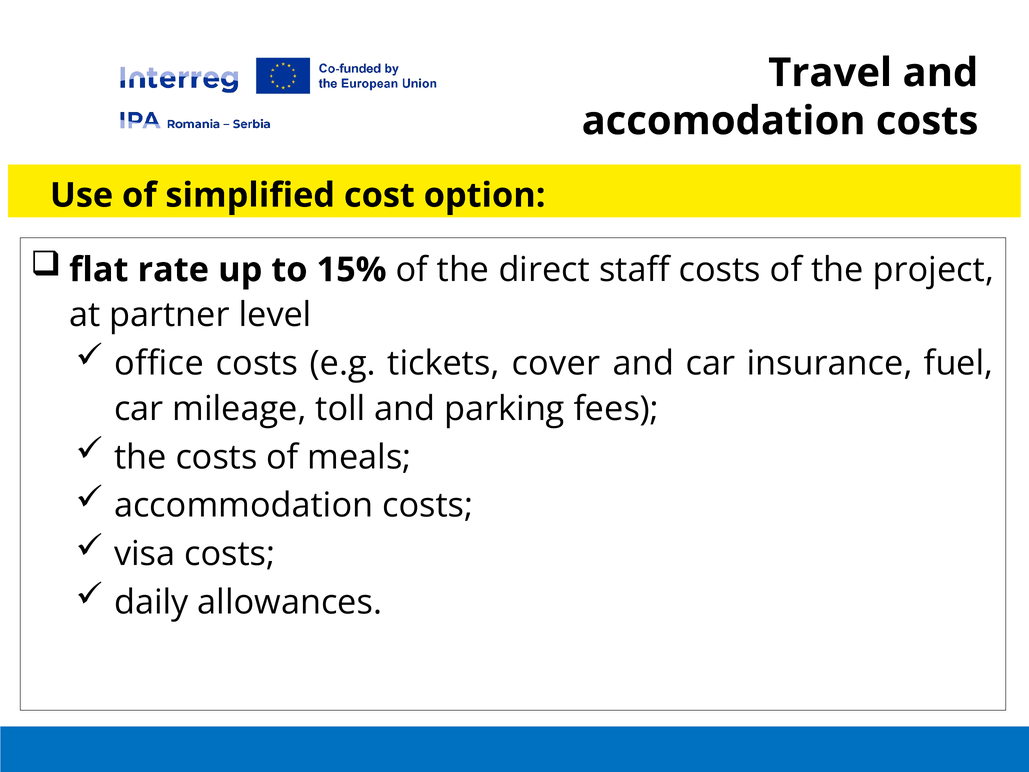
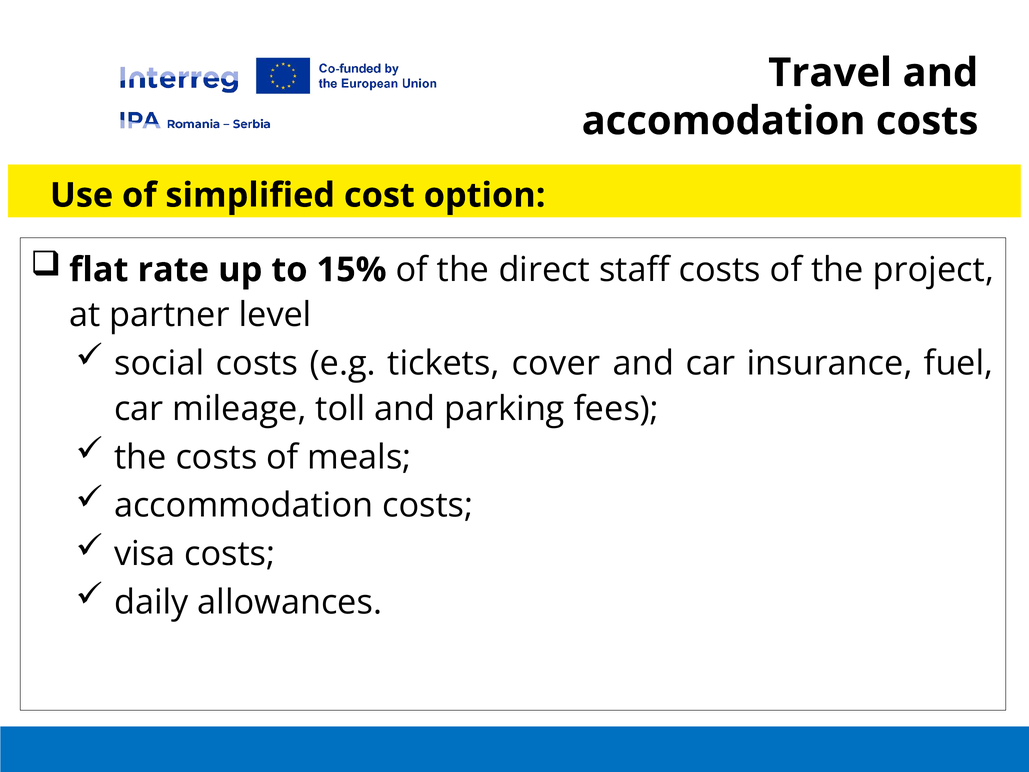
office: office -> social
